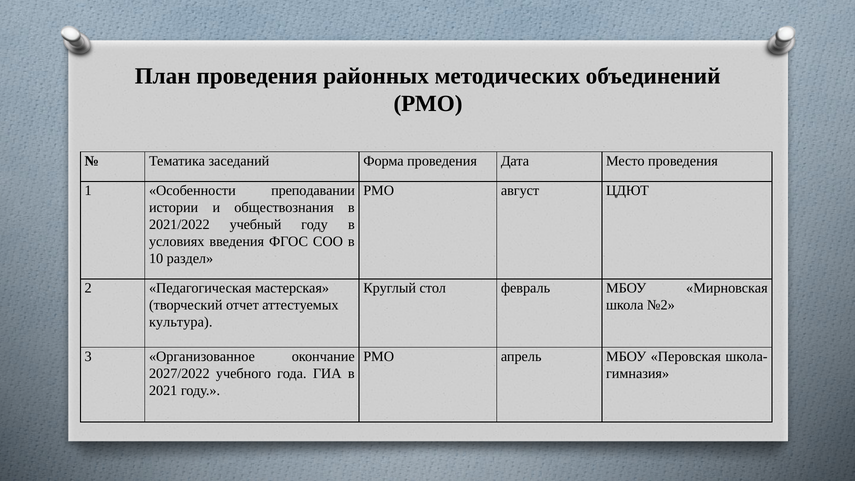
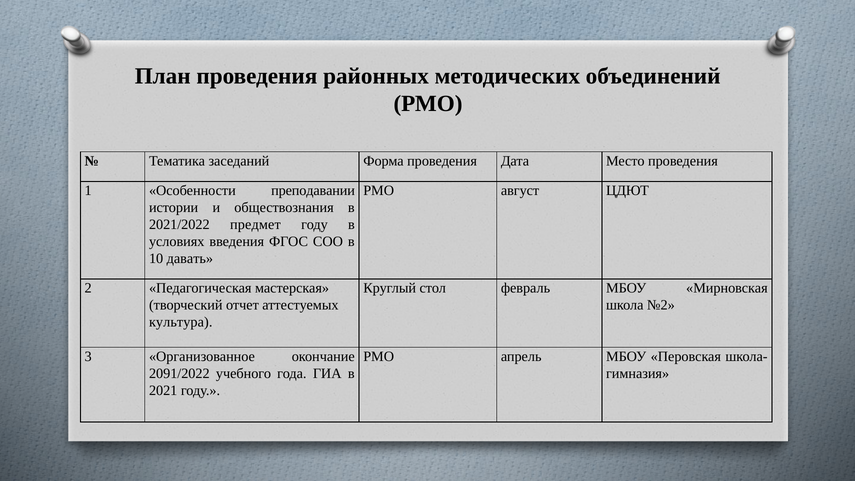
учебный: учебный -> предмет
раздел: раздел -> давать
2027/2022: 2027/2022 -> 2091/2022
